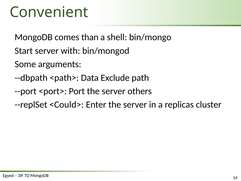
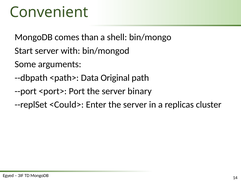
Exclude: Exclude -> Original
others: others -> binary
